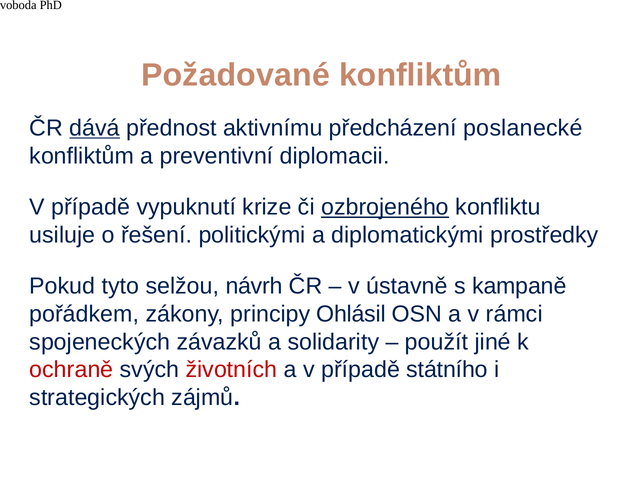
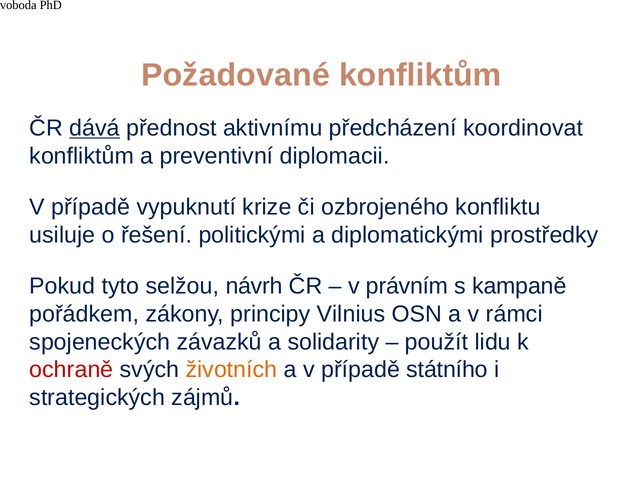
poslanecké: poslanecké -> koordinovat
ozbrojeného underline: present -> none
ústavně: ústavně -> právním
Ohlásil: Ohlásil -> Vilnius
jiné: jiné -> lidu
životních colour: red -> orange
